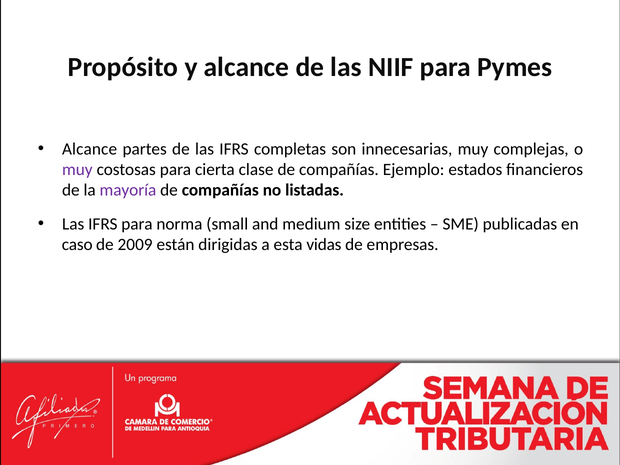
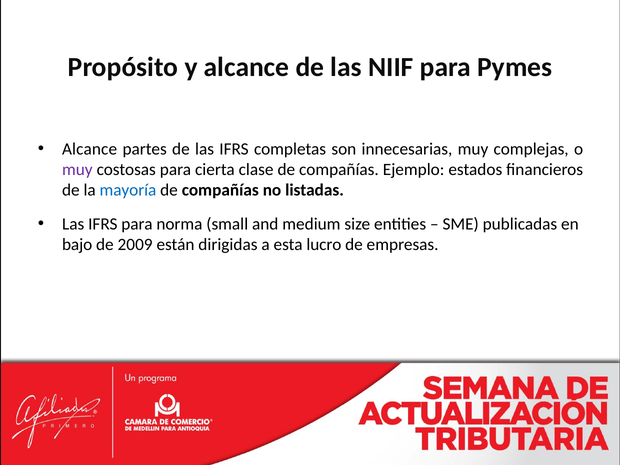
mayoría colour: purple -> blue
caso: caso -> bajo
vidas: vidas -> lucro
